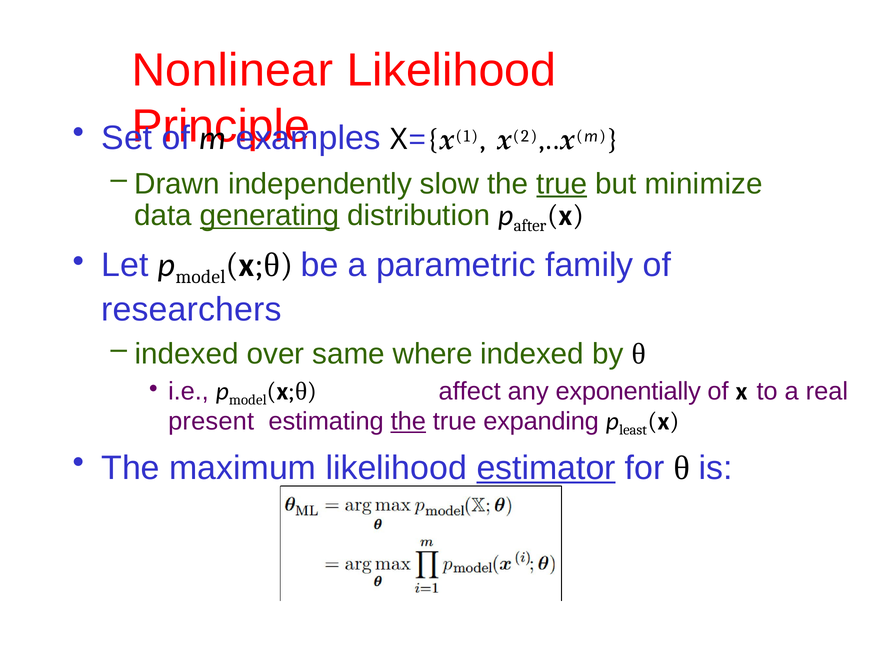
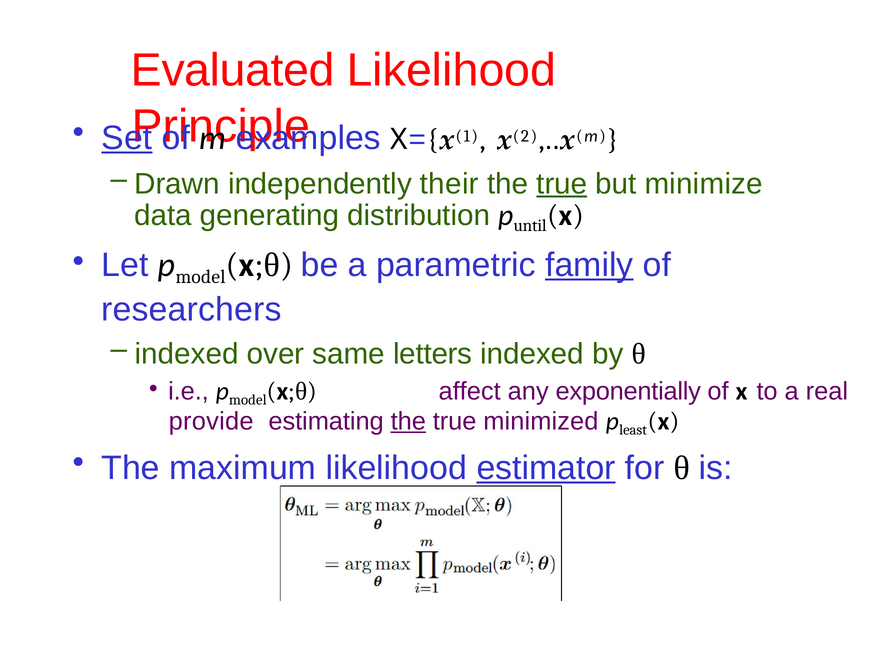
Nonlinear: Nonlinear -> Evaluated
Set underline: none -> present
slow: slow -> their
generating underline: present -> none
after: after -> until
family underline: none -> present
where: where -> letters
present: present -> provide
expanding: expanding -> minimized
